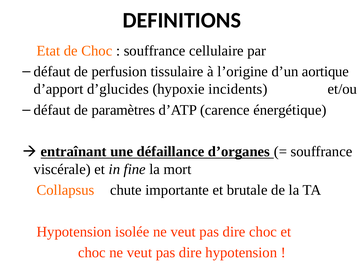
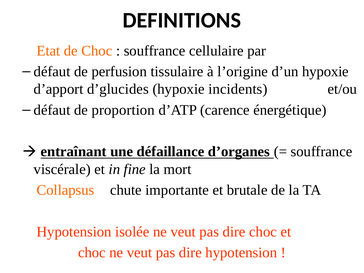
d’un aortique: aortique -> hypoxie
paramètres: paramètres -> proportion
